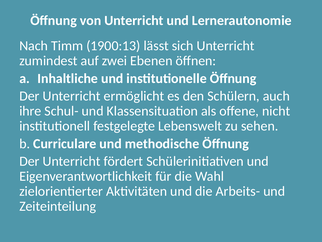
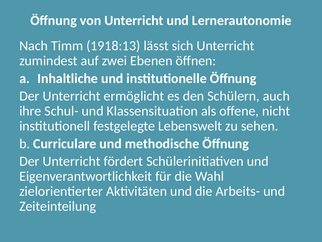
1900:13: 1900:13 -> 1918:13
